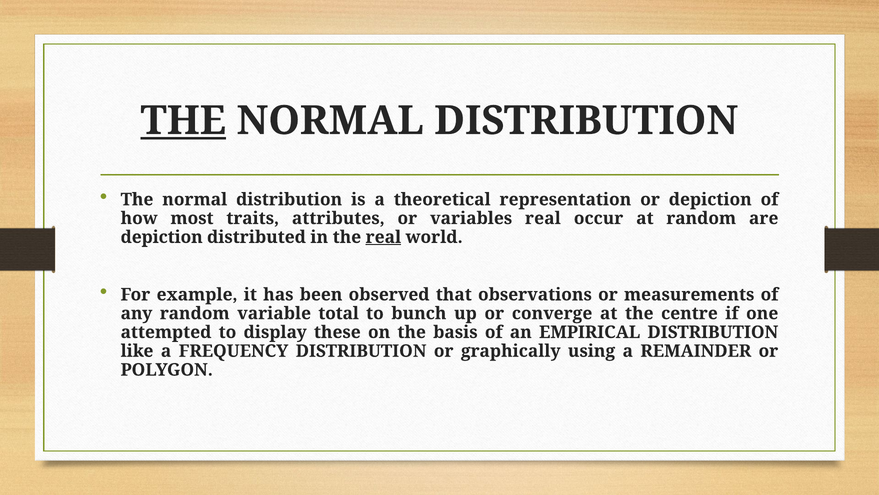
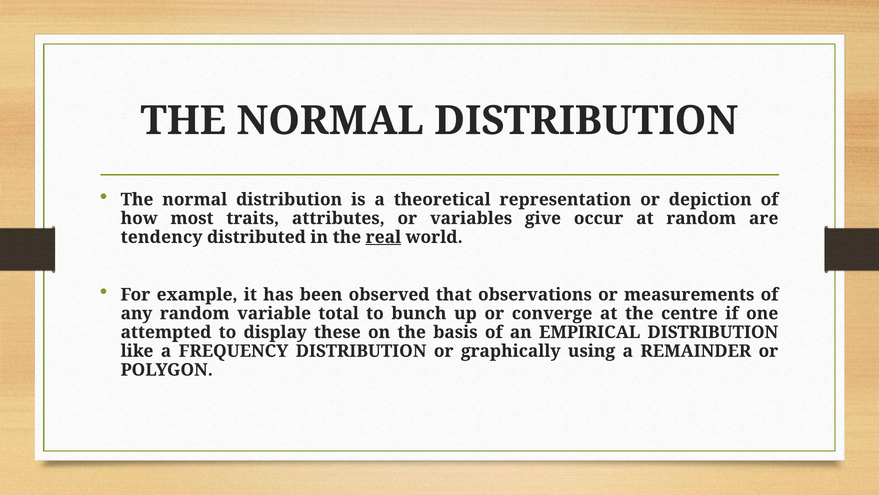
THE at (183, 121) underline: present -> none
variables real: real -> give
depiction at (162, 237): depiction -> tendency
